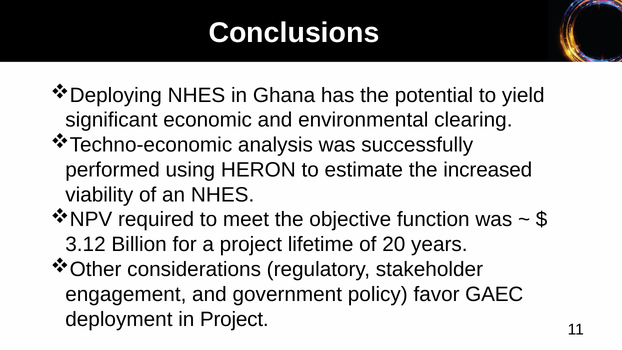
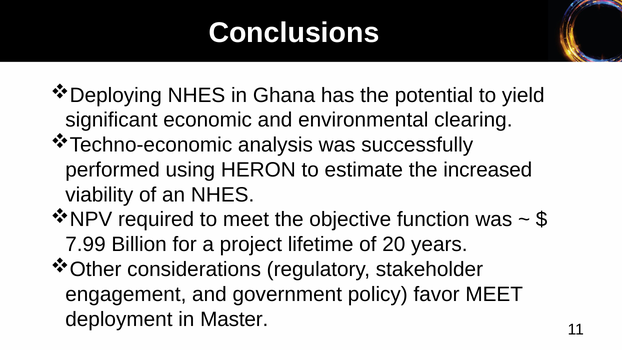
3.12: 3.12 -> 7.99
favor GAEC: GAEC -> MEET
in Project: Project -> Master
